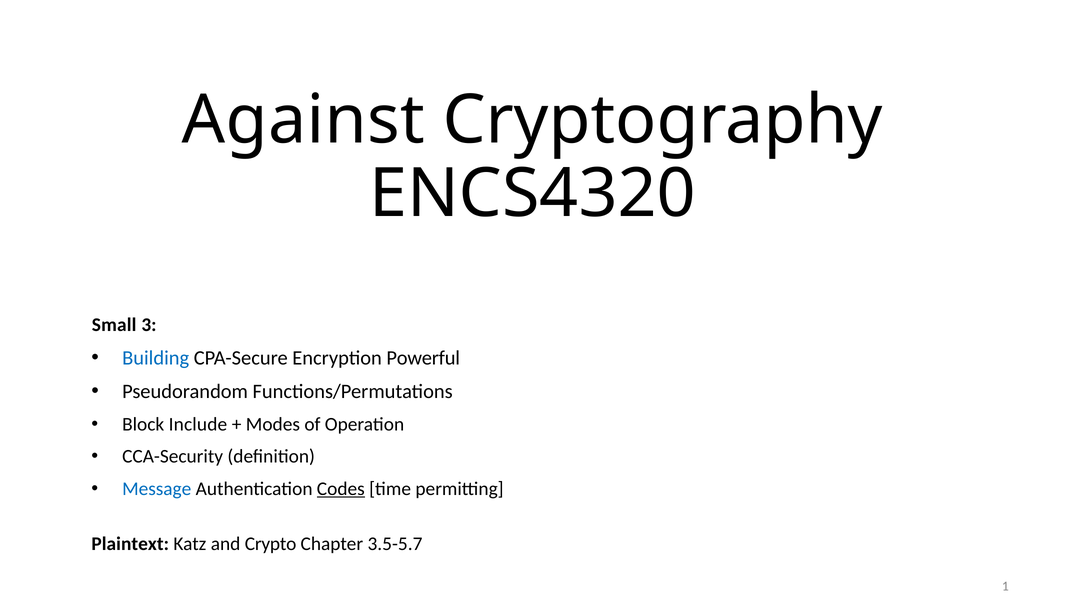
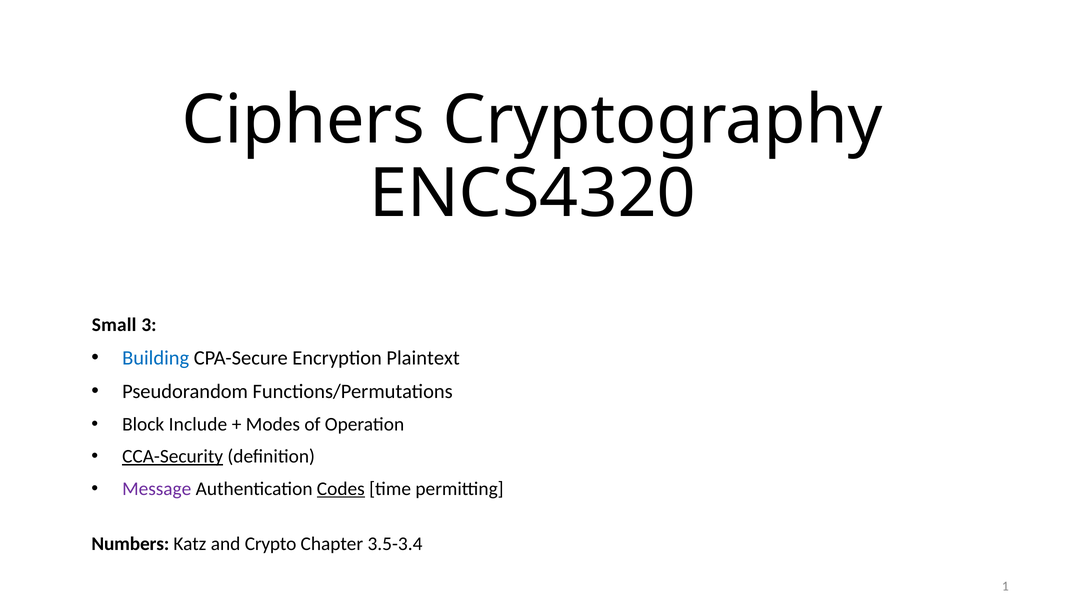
Against: Against -> Ciphers
Powerful: Powerful -> Plaintext
CCA-Security underline: none -> present
Message colour: blue -> purple
Plaintext: Plaintext -> Numbers
3.5-5.7: 3.5-5.7 -> 3.5-3.4
